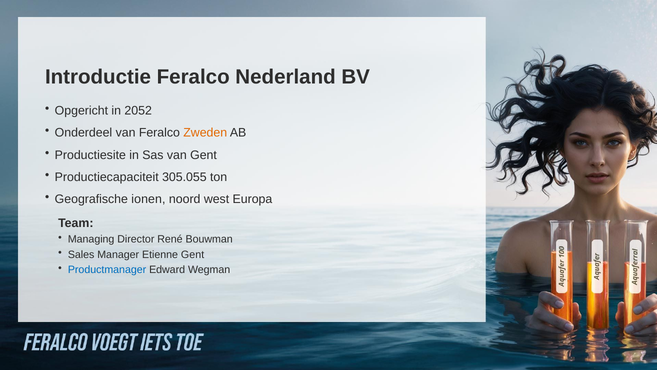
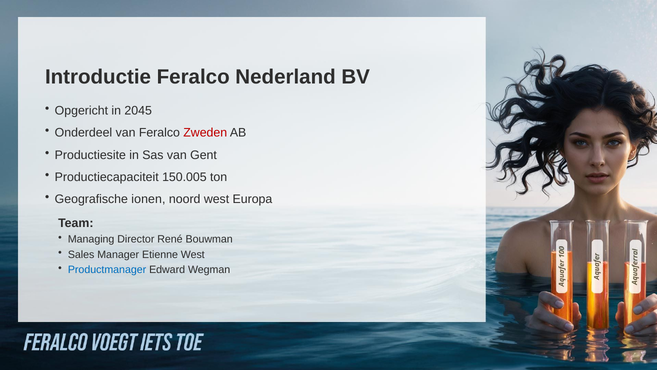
2052: 2052 -> 2045
Zweden colour: orange -> red
305.055: 305.055 -> 150.005
Etienne Gent: Gent -> West
